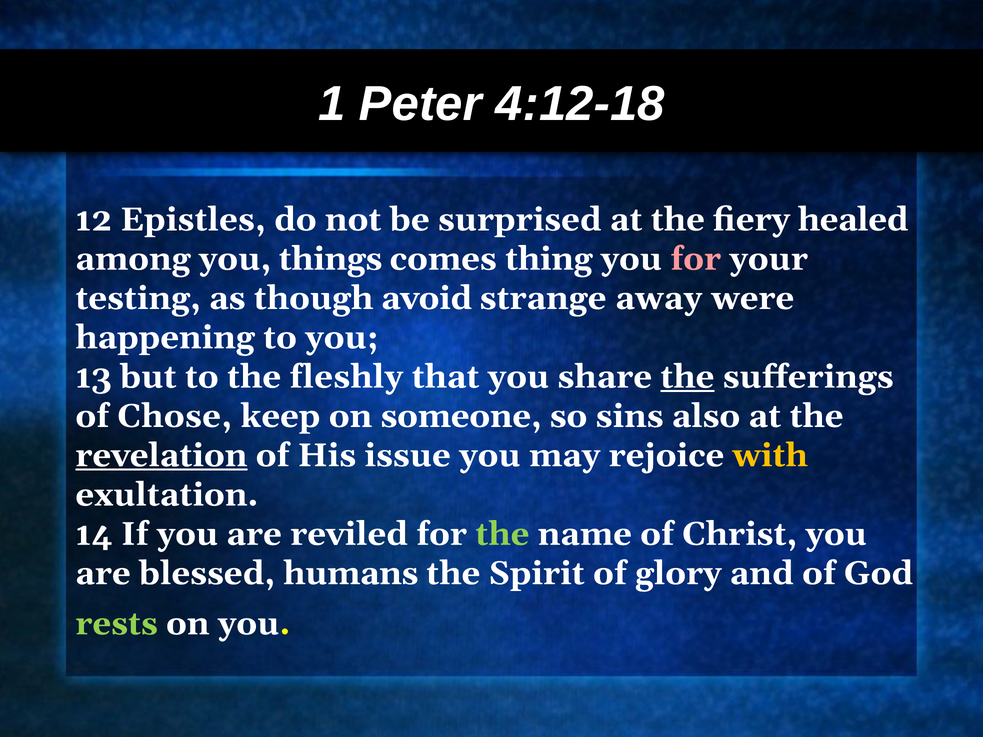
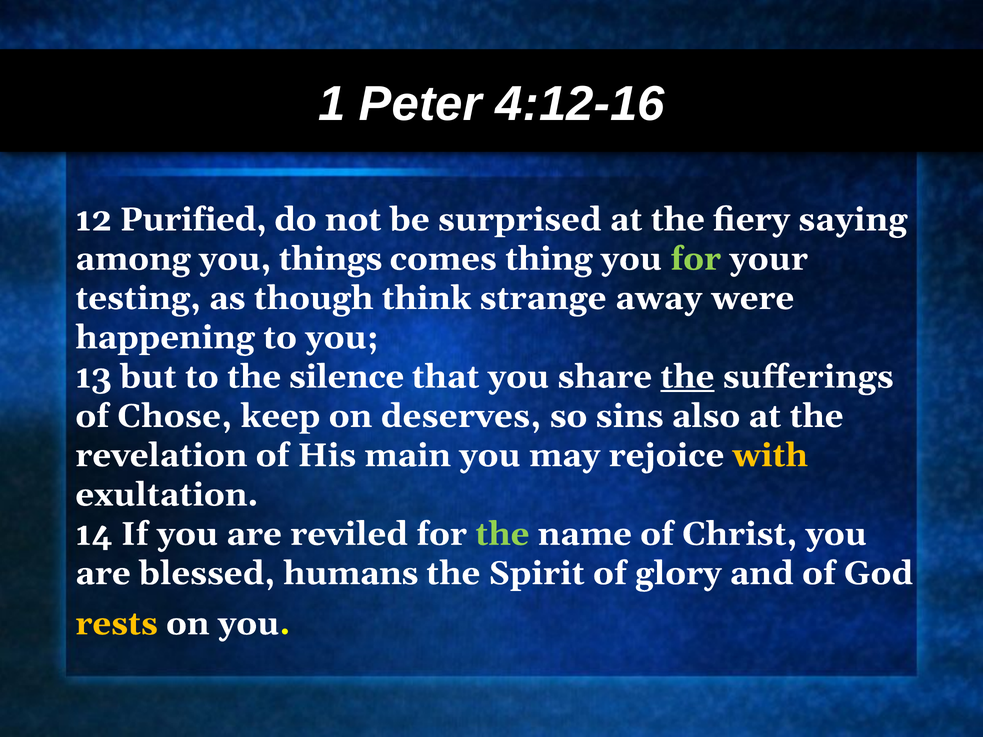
4:12-18: 4:12-18 -> 4:12-16
Epistles: Epistles -> Purified
healed: healed -> saying
for at (696, 259) colour: pink -> light green
avoid: avoid -> think
fleshly: fleshly -> silence
someone: someone -> deserves
revelation underline: present -> none
issue: issue -> main
rests colour: light green -> yellow
